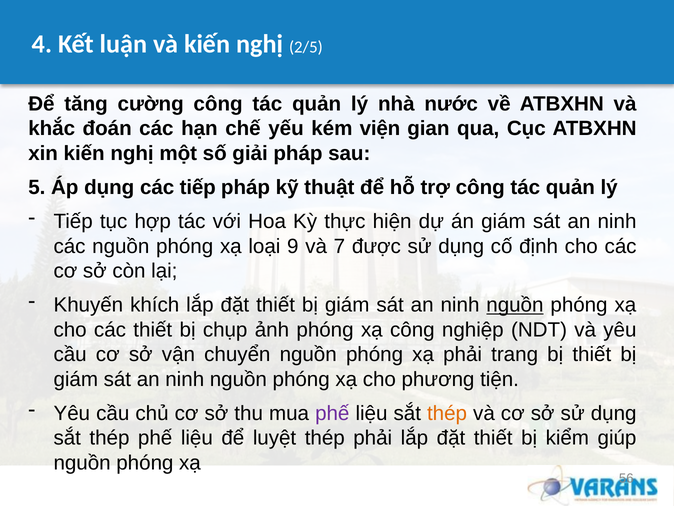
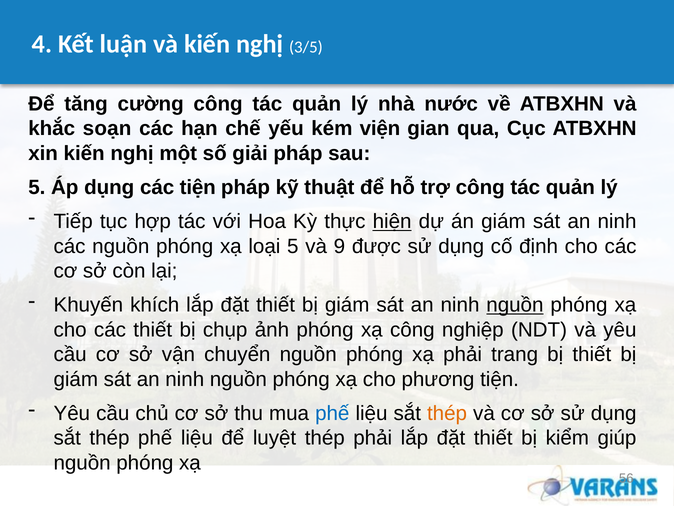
2/5: 2/5 -> 3/5
đoán: đoán -> soạn
các tiếp: tiếp -> tiện
hiện underline: none -> present
loại 9: 9 -> 5
7: 7 -> 9
phế at (332, 413) colour: purple -> blue
